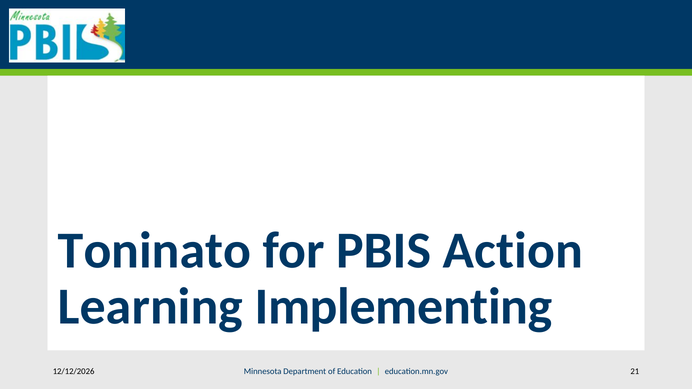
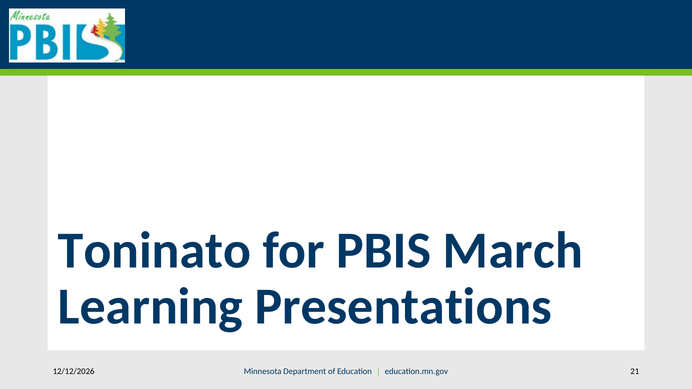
Action: Action -> March
Implementing: Implementing -> Presentations
